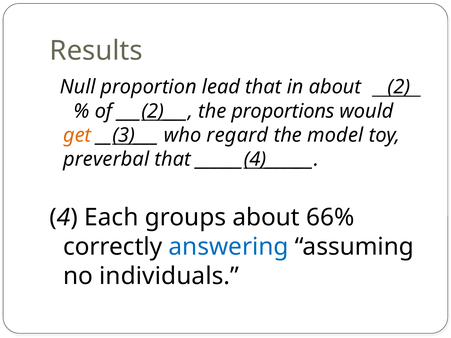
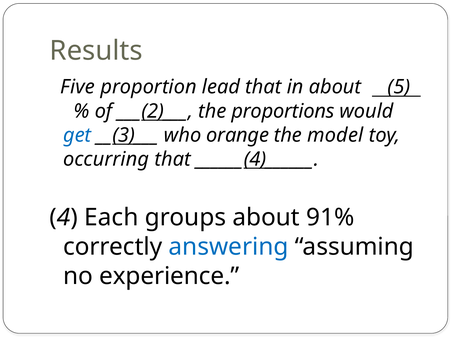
Null: Null -> Five
2: 2 -> 5
get colour: orange -> blue
regard: regard -> orange
preverbal: preverbal -> occurring
66%: 66% -> 91%
individuals: individuals -> experience
